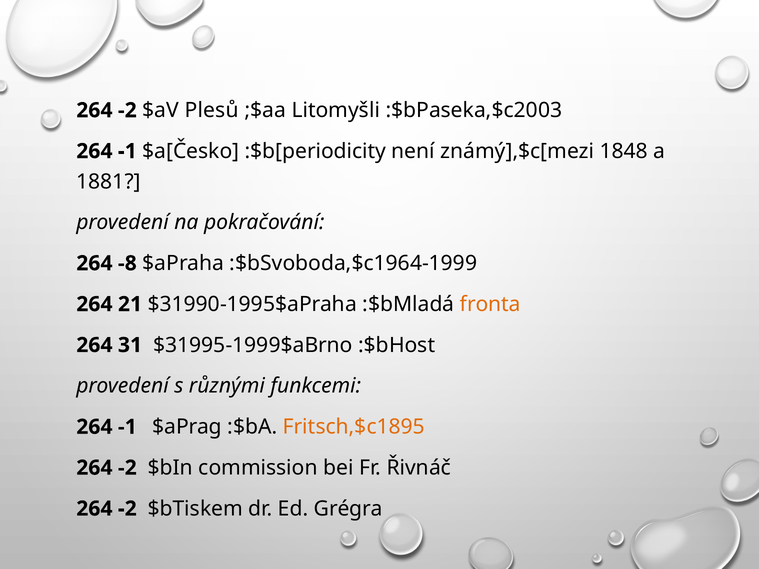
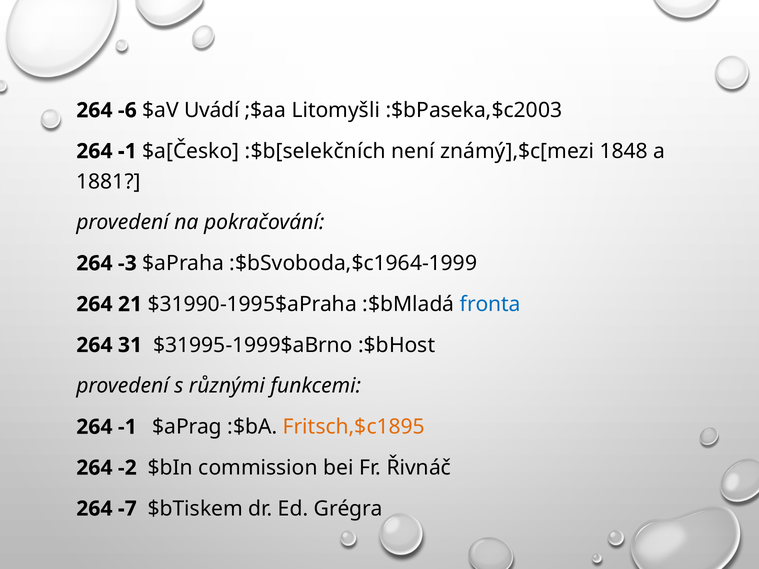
-2 at (127, 110): -2 -> -6
Plesů: Plesů -> Uvádí
:$b[periodicity: :$b[periodicity -> :$b[selekčních
-8: -8 -> -3
fronta colour: orange -> blue
-2 at (127, 509): -2 -> -7
